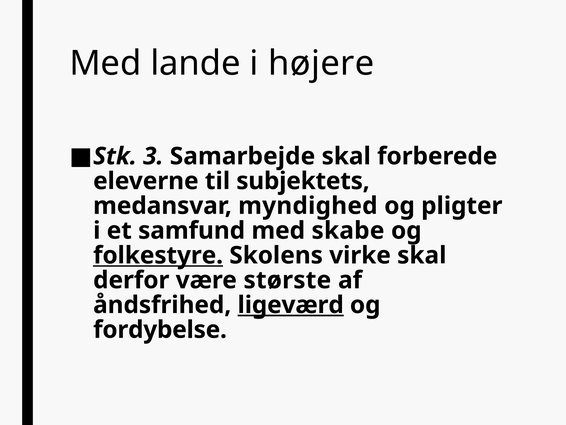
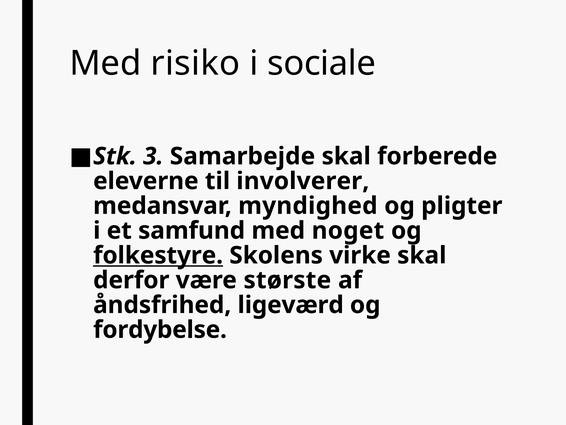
lande: lande -> risiko
højere: højere -> sociale
subjektets: subjektets -> involverer
skabe: skabe -> noget
ligeværd underline: present -> none
